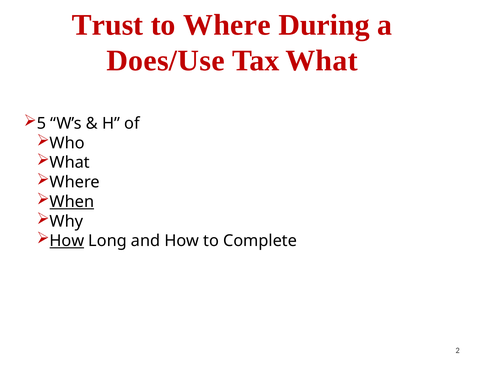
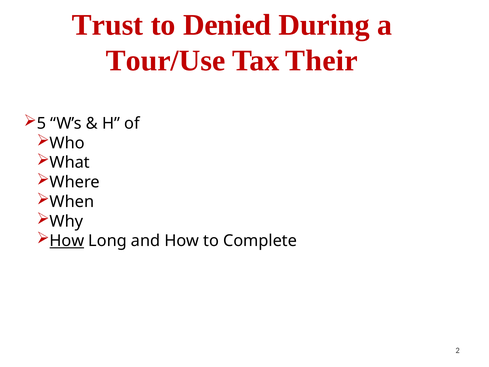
to Where: Where -> Denied
Does/Use: Does/Use -> Tour/Use
Tax What: What -> Their
When underline: present -> none
